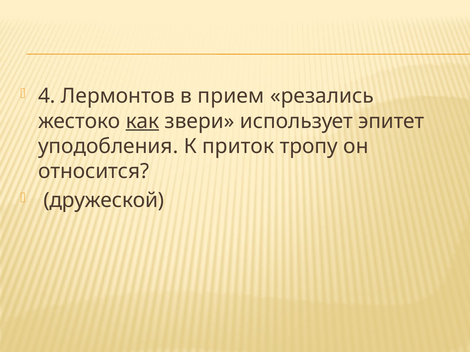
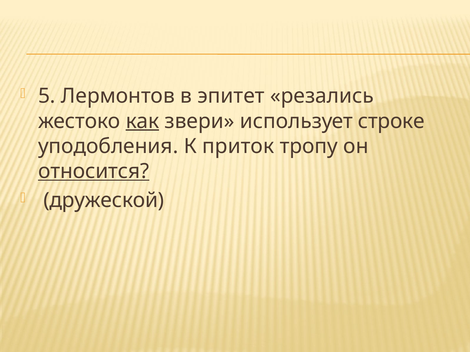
4: 4 -> 5
прием: прием -> эпитет
эпитет: эпитет -> строке
относится underline: none -> present
